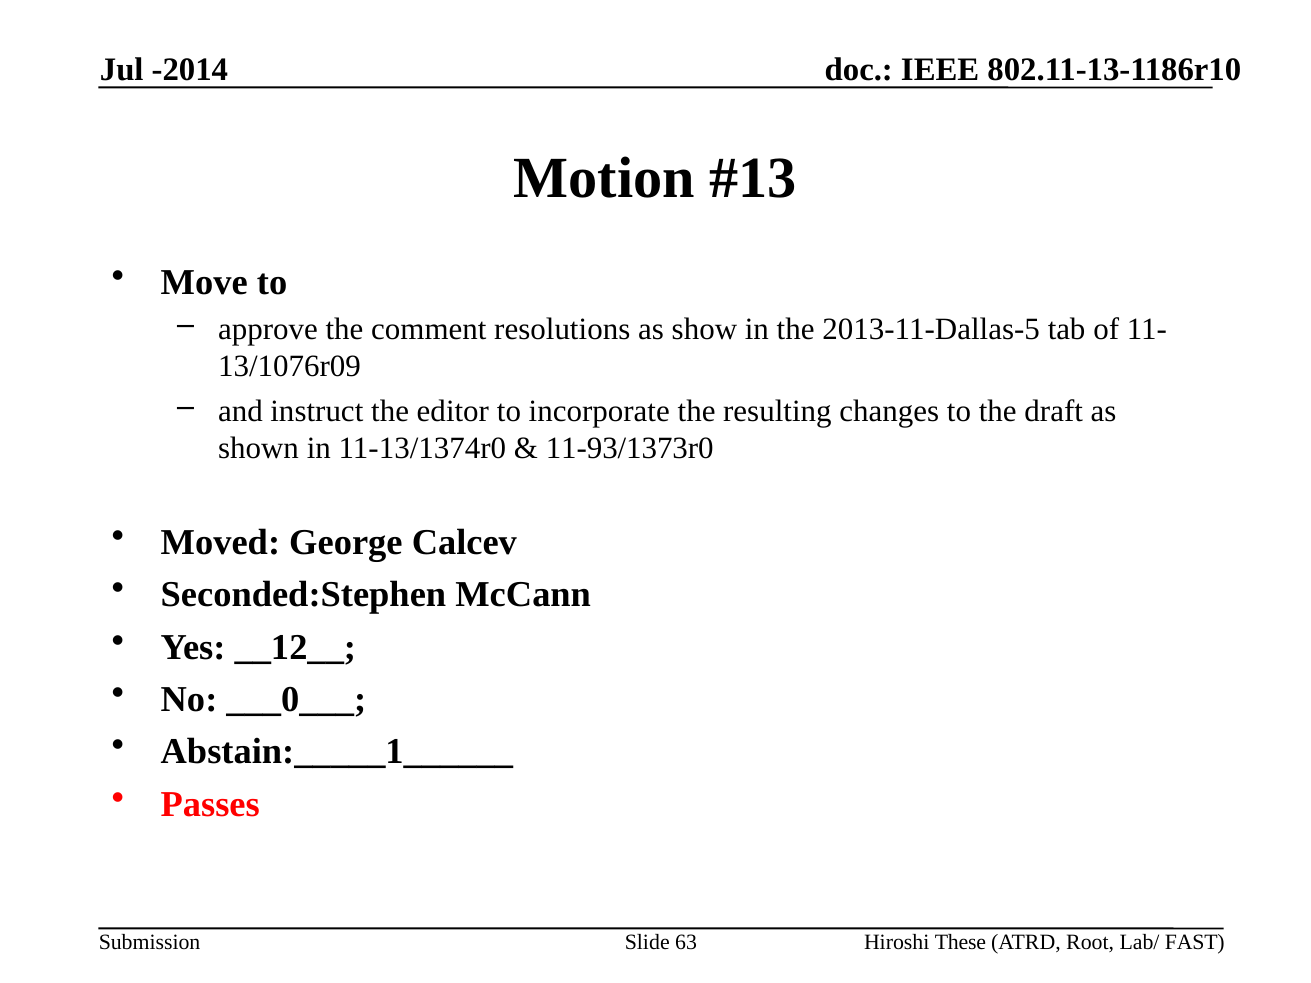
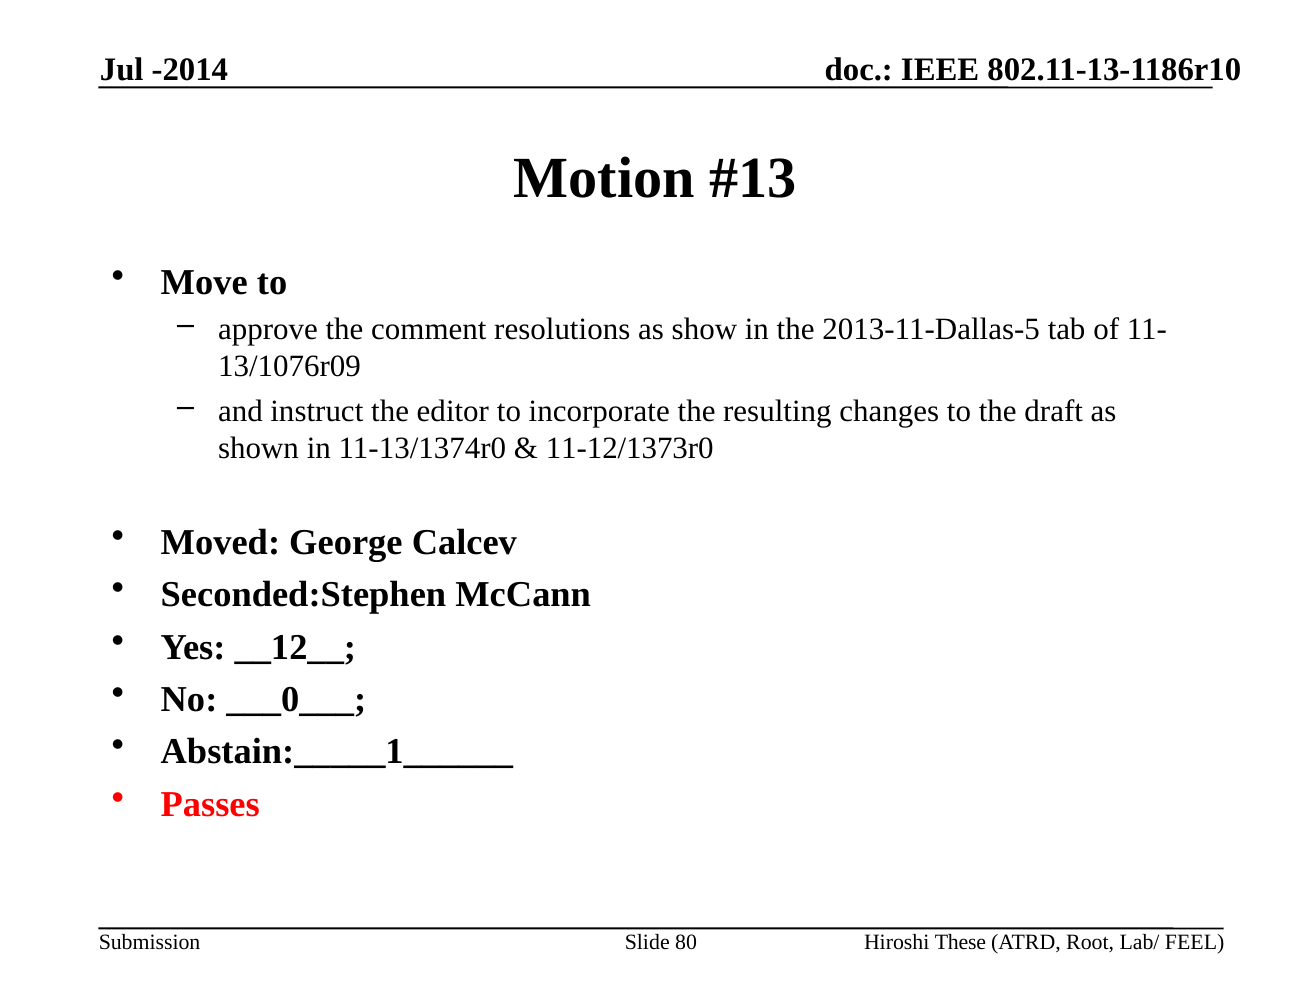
11-93/1373r0: 11-93/1373r0 -> 11-12/1373r0
63: 63 -> 80
FAST: FAST -> FEEL
